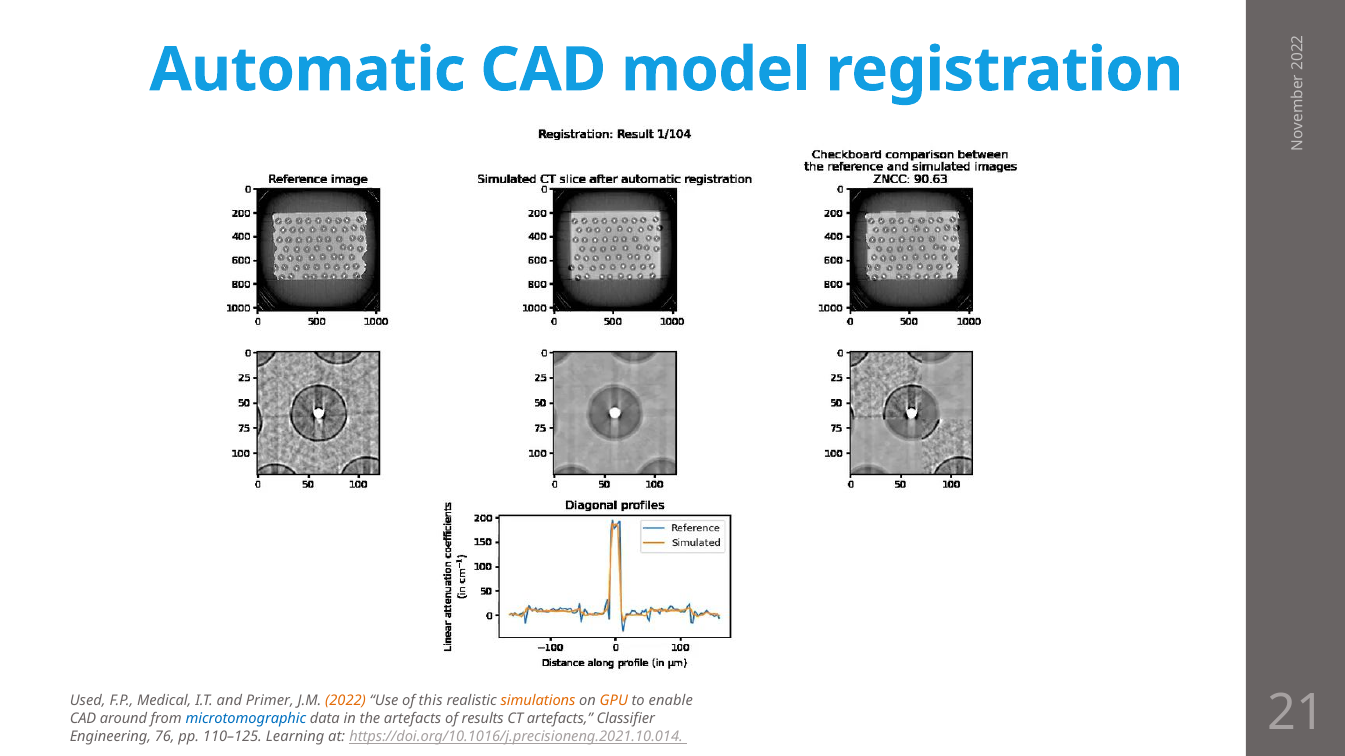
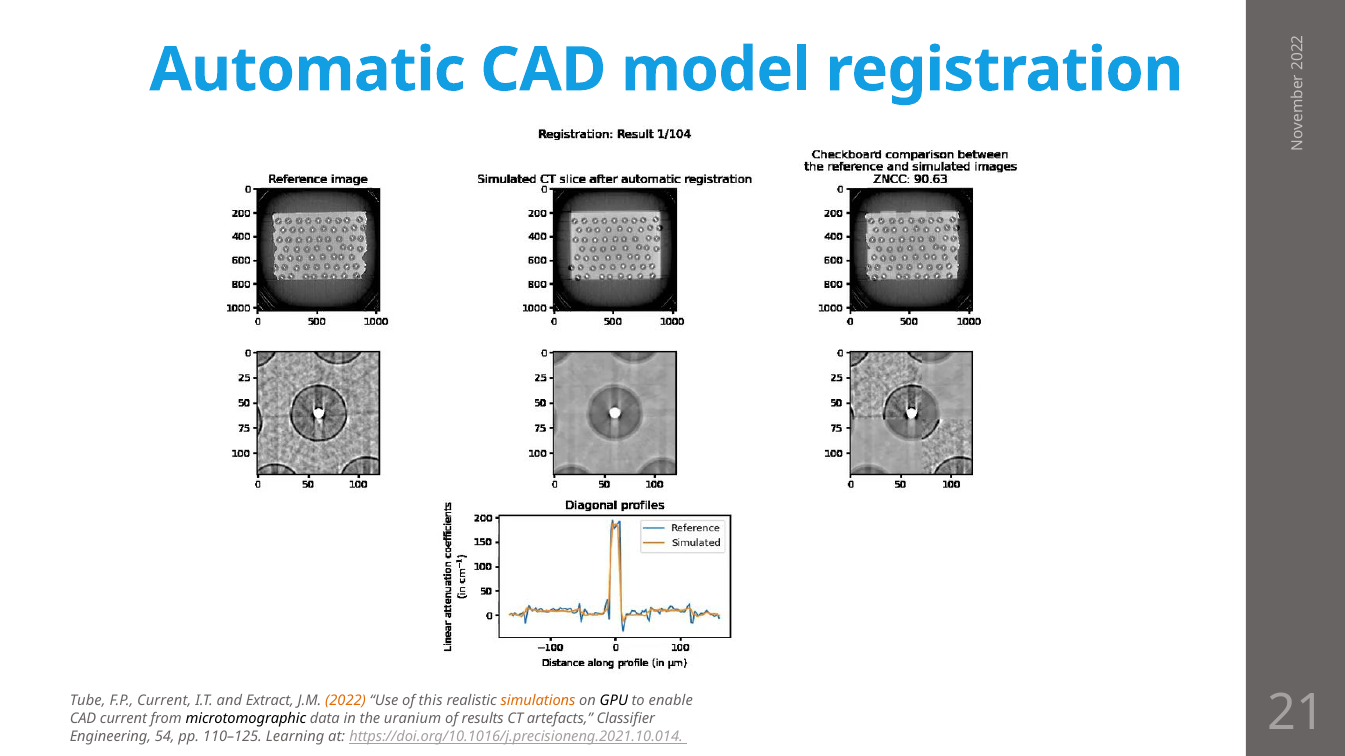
Used: Used -> Tube
F.P Medical: Medical -> Current
Primer: Primer -> Extract
GPU colour: orange -> black
CAD around: around -> current
microtomographic colour: blue -> black
the artefacts: artefacts -> uranium
76: 76 -> 54
